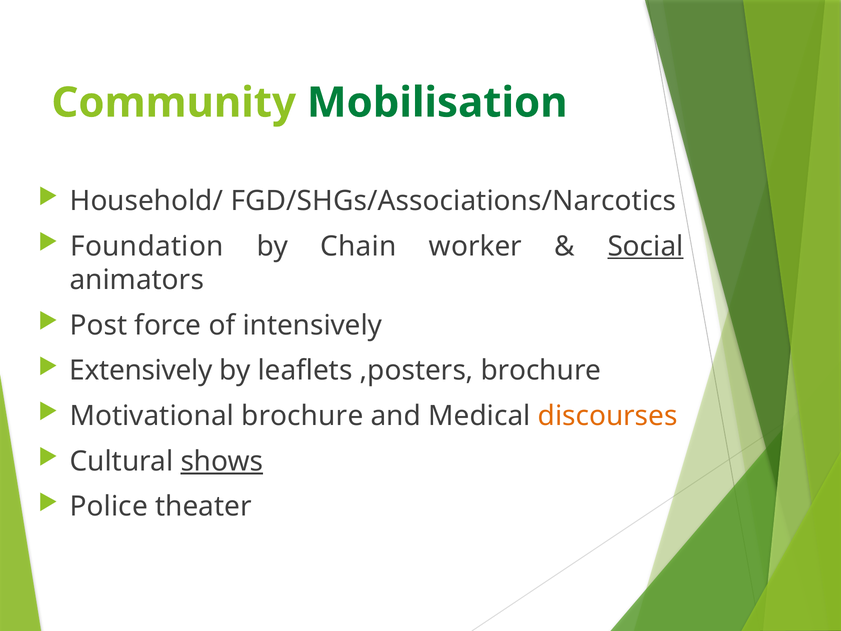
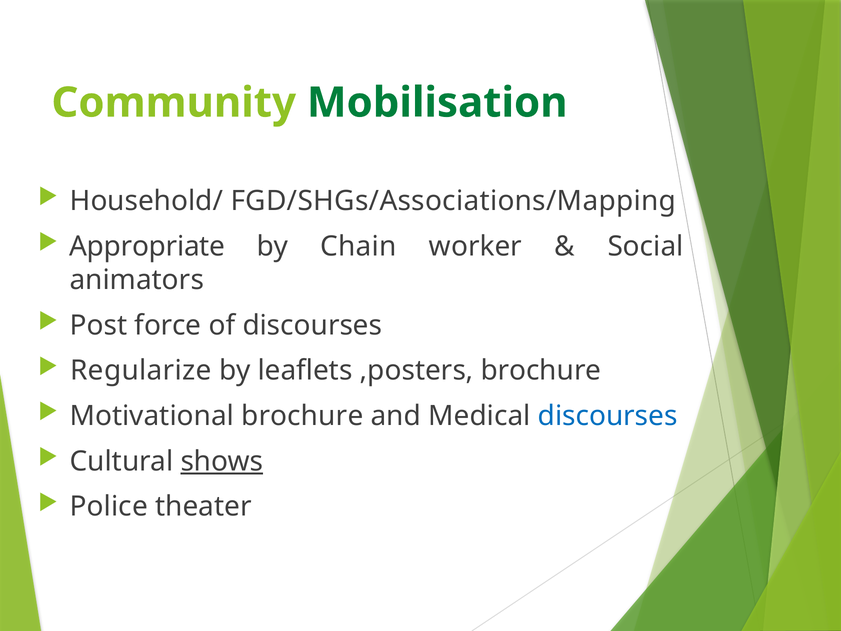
FGD/SHGs/Associations/Narcotics: FGD/SHGs/Associations/Narcotics -> FGD/SHGs/Associations/Mapping
Foundation: Foundation -> Appropriate
Social underline: present -> none
of intensively: intensively -> discourses
Extensively: Extensively -> Regularize
discourses at (608, 416) colour: orange -> blue
